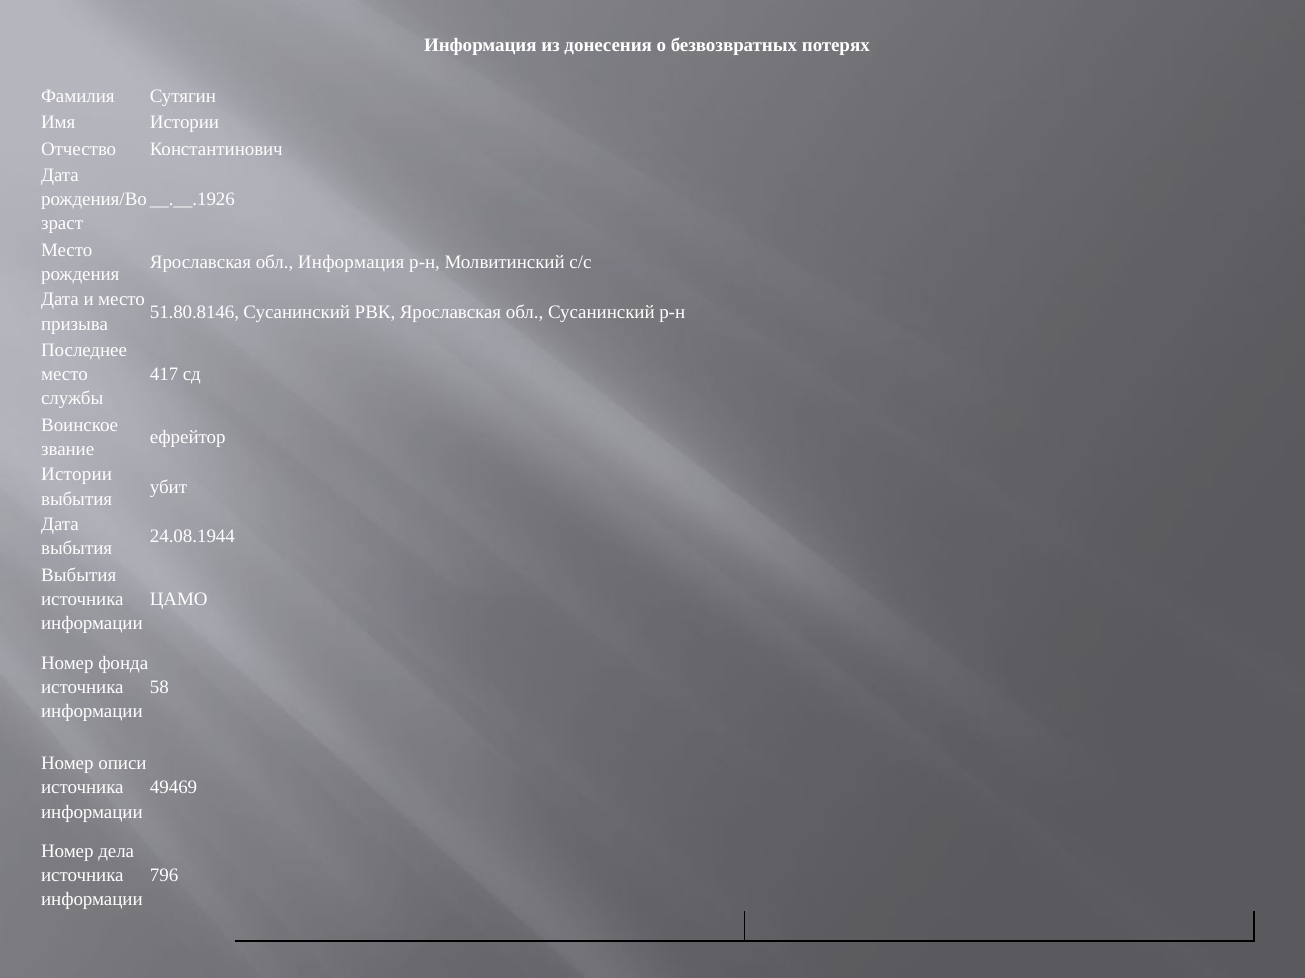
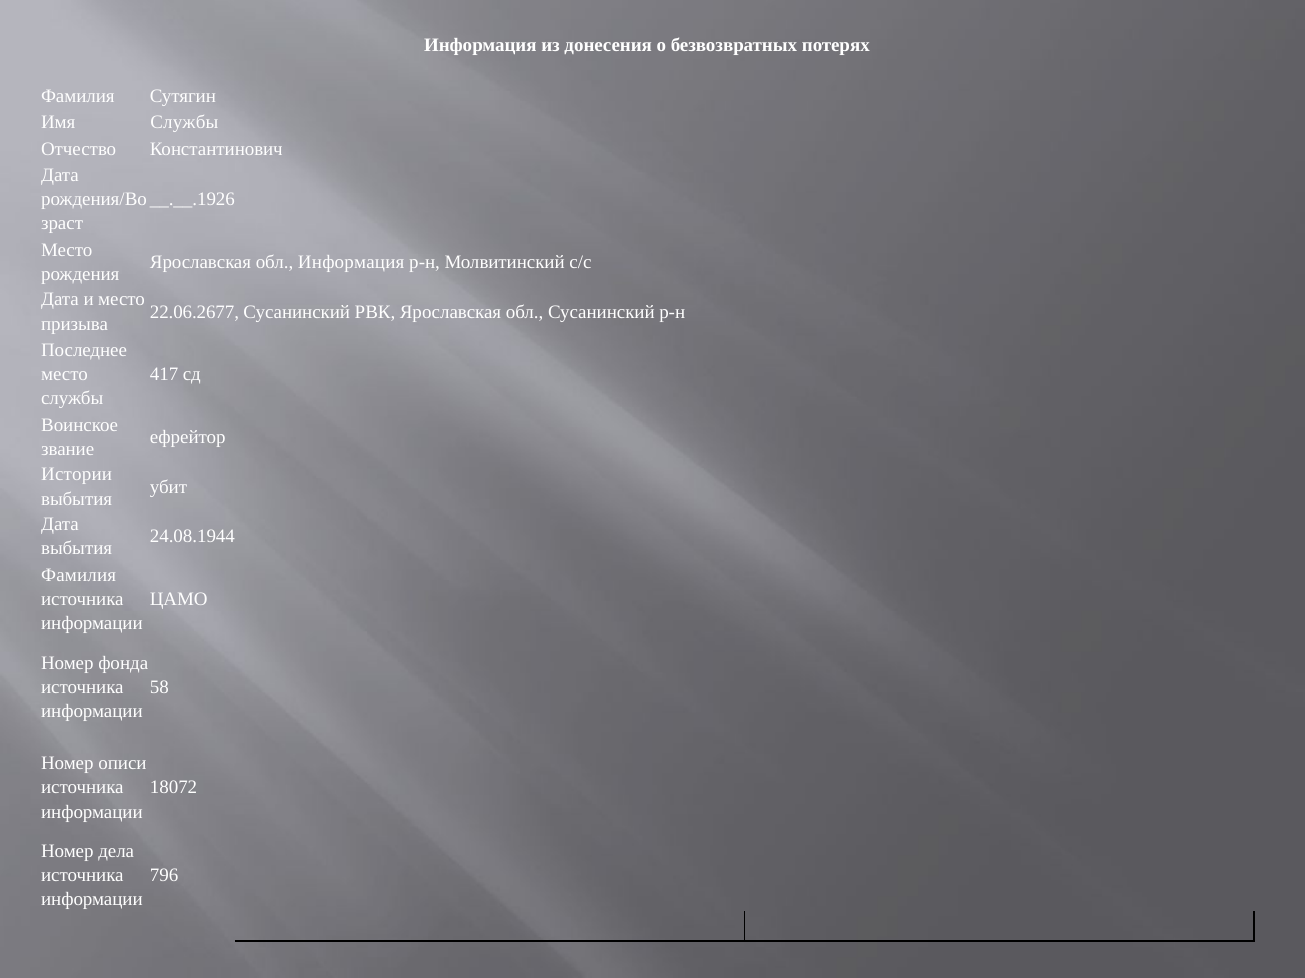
Имя Истории: Истории -> Службы
51.80.8146: 51.80.8146 -> 22.06.2677
Выбытия at (79, 575): Выбытия -> Фамилия
49469: 49469 -> 18072
